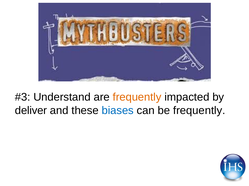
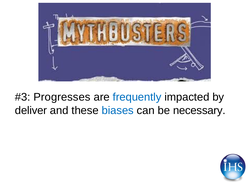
Understand: Understand -> Progresses
frequently at (137, 98) colour: orange -> blue
be frequently: frequently -> necessary
